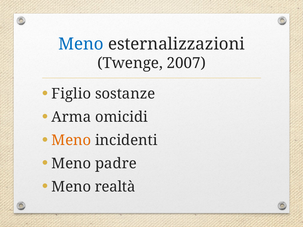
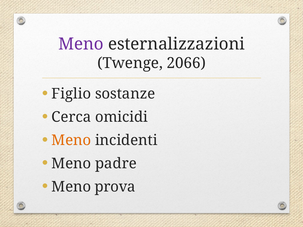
Meno at (81, 44) colour: blue -> purple
2007: 2007 -> 2066
Arma: Arma -> Cerca
realtà: realtà -> prova
